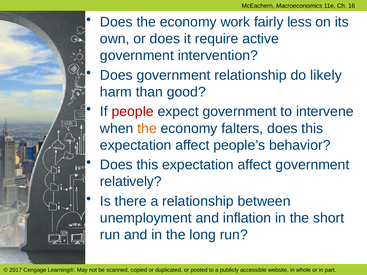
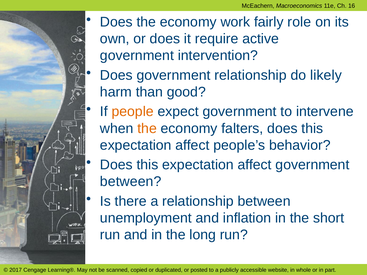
less: less -> role
people colour: red -> orange
relatively at (131, 182): relatively -> between
